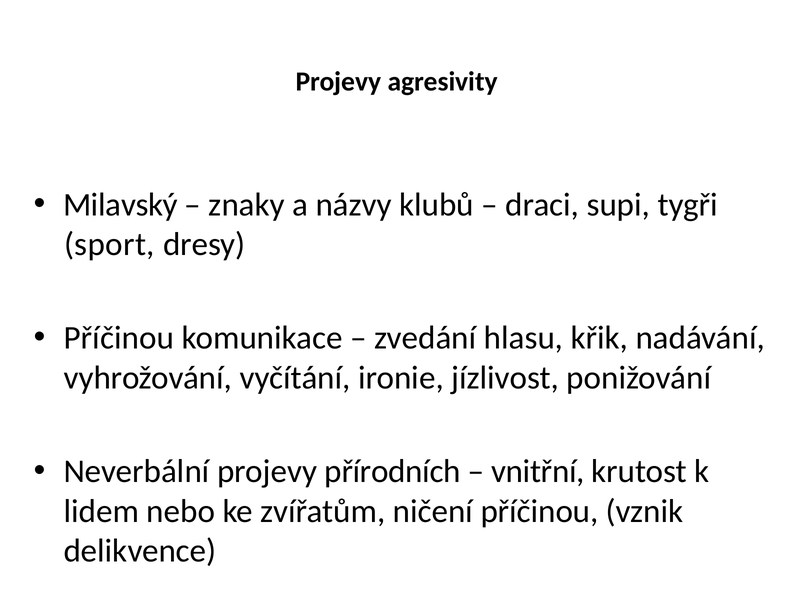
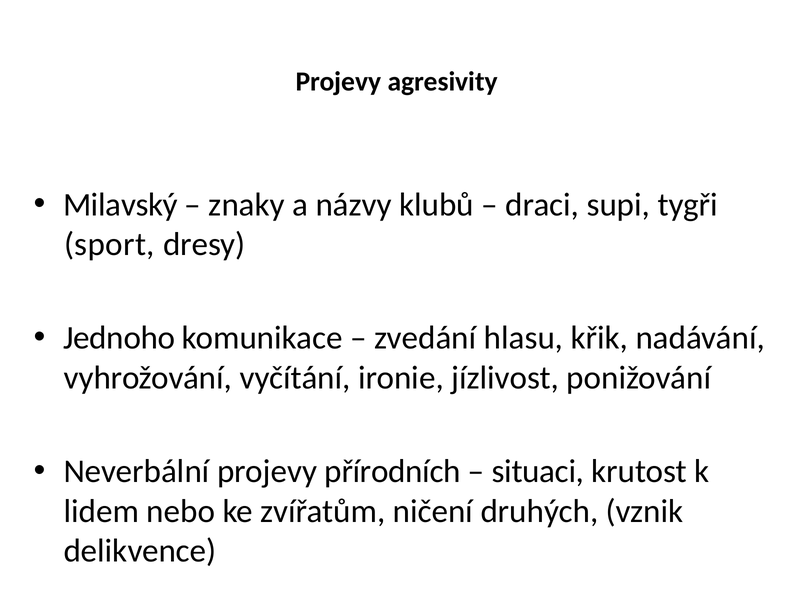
Příčinou at (119, 338): Příčinou -> Jednoho
vnitřní: vnitřní -> situaci
ničení příčinou: příčinou -> druhých
